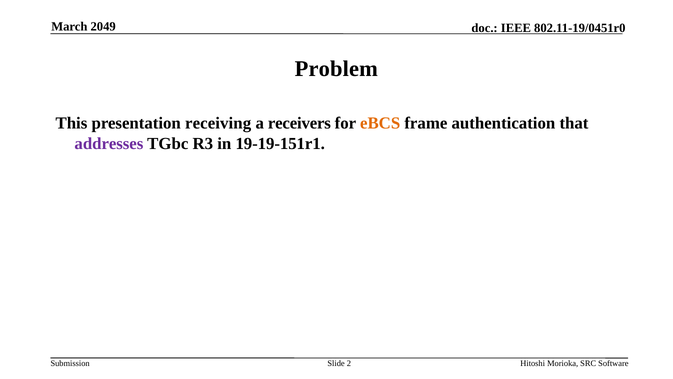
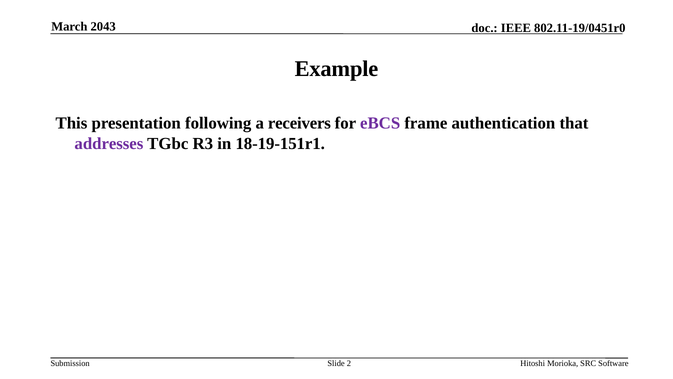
2049: 2049 -> 2043
Problem: Problem -> Example
receiving: receiving -> following
eBCS colour: orange -> purple
19-19-151r1: 19-19-151r1 -> 18-19-151r1
